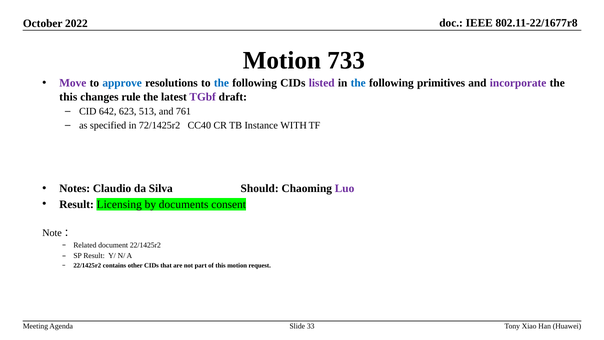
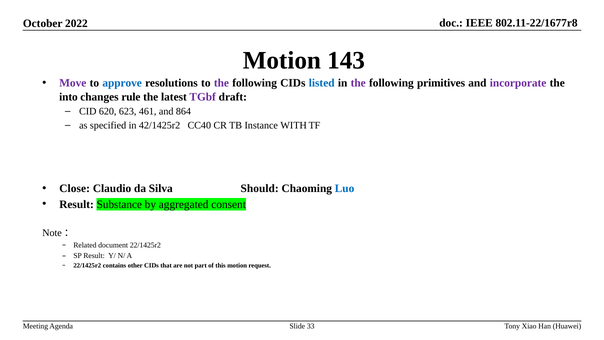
733: 733 -> 143
the at (221, 83) colour: blue -> purple
listed colour: purple -> blue
the at (358, 83) colour: blue -> purple
this at (68, 97): this -> into
642: 642 -> 620
513: 513 -> 461
761: 761 -> 864
72/1425r2: 72/1425r2 -> 42/1425r2
Notes: Notes -> Close
Luo colour: purple -> blue
Licensing: Licensing -> Substance
documents: documents -> aggregated
